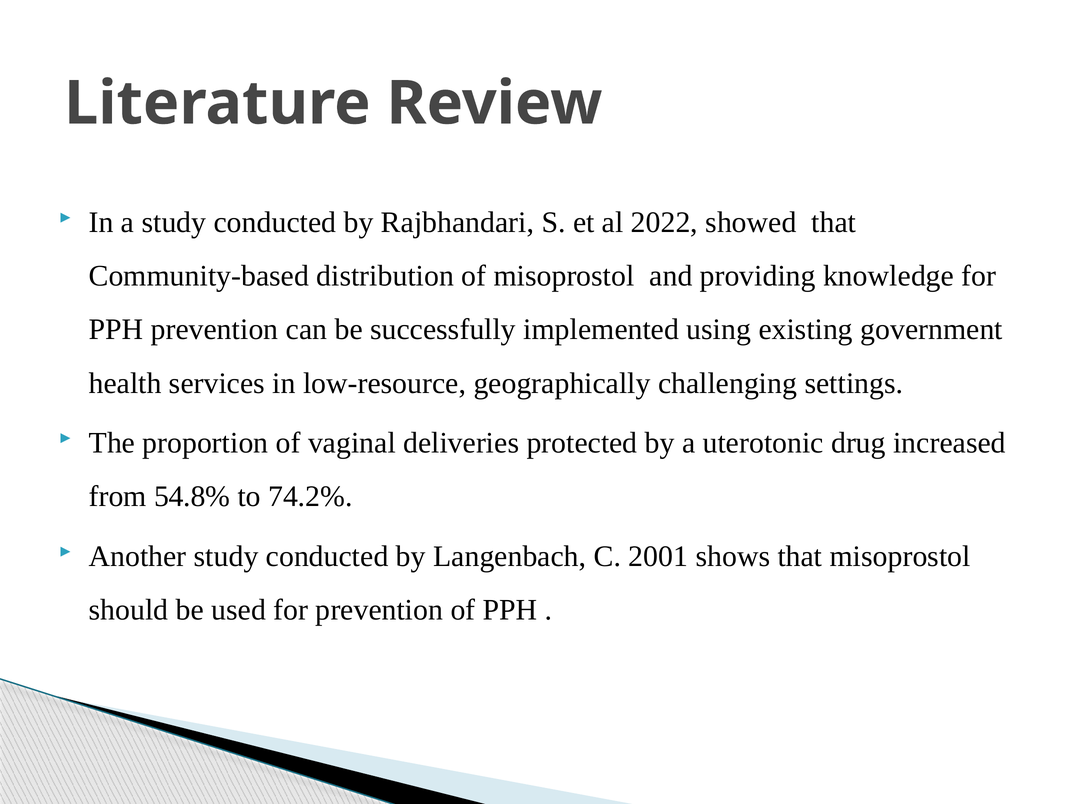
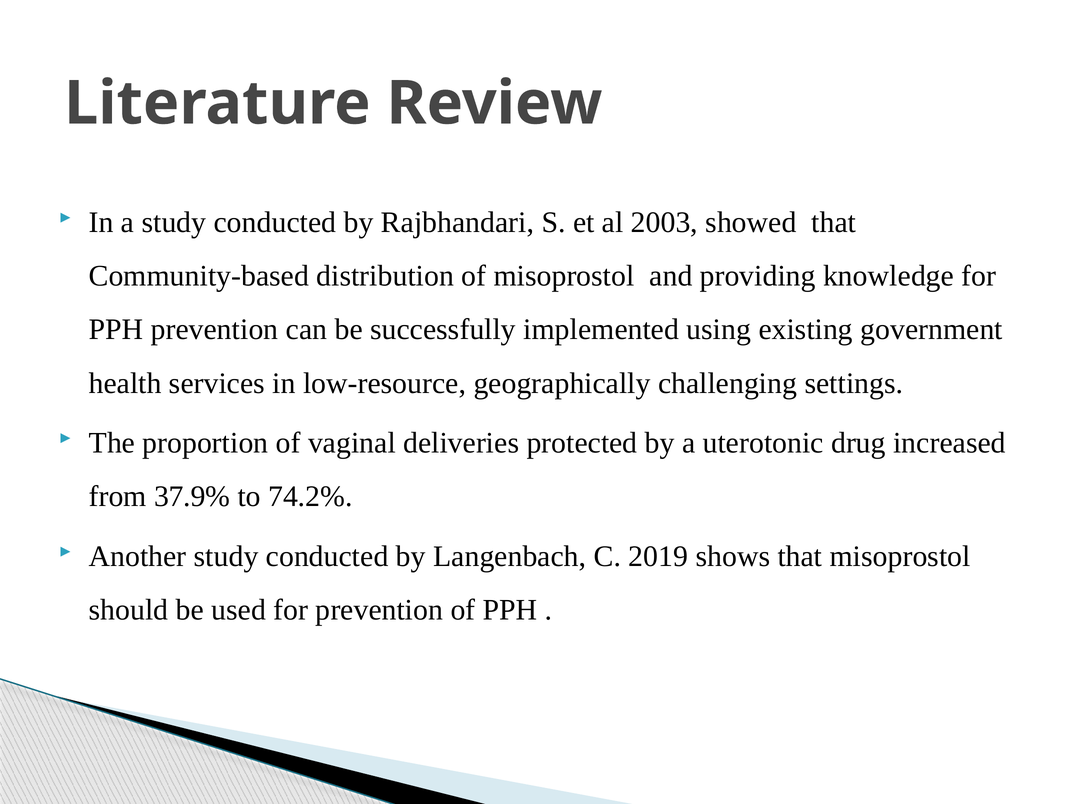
2022: 2022 -> 2003
54.8%: 54.8% -> 37.9%
2001: 2001 -> 2019
